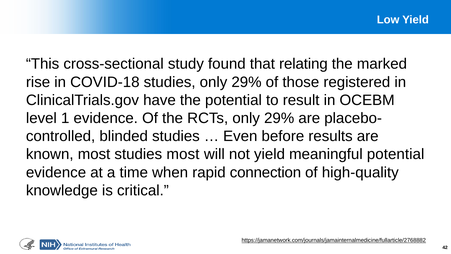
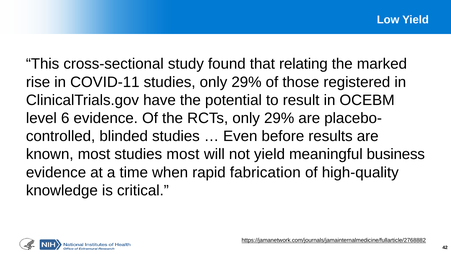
COVID-18: COVID-18 -> COVID-11
1: 1 -> 6
meaningful potential: potential -> business
connection: connection -> fabrication
